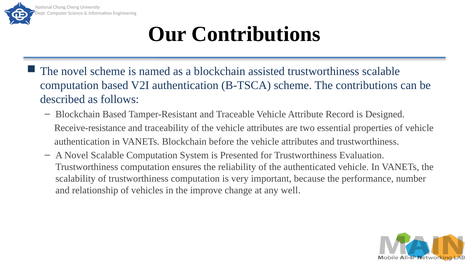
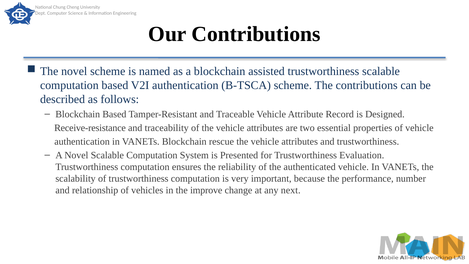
before: before -> rescue
well: well -> next
